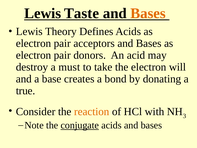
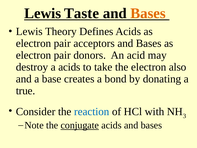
a must: must -> acids
will: will -> also
reaction colour: orange -> blue
